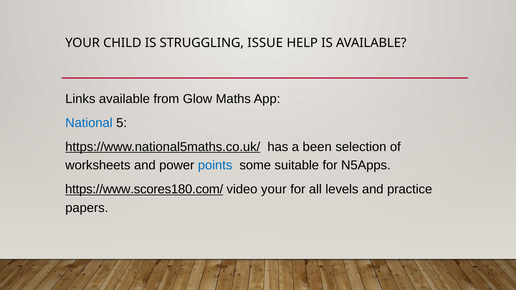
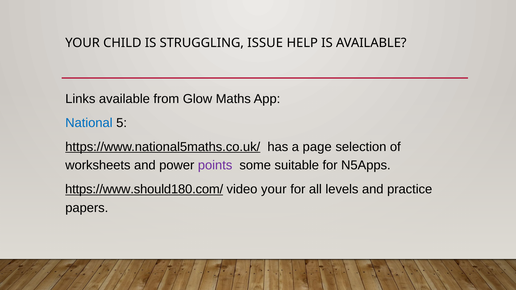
been: been -> page
points colour: blue -> purple
https://www.scores180.com/: https://www.scores180.com/ -> https://www.should180.com/
